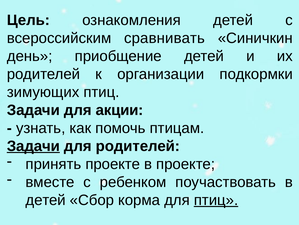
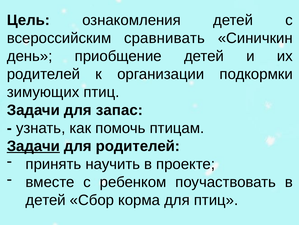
акции: акции -> запас
принять проекте: проекте -> научить
птиц at (216, 199) underline: present -> none
